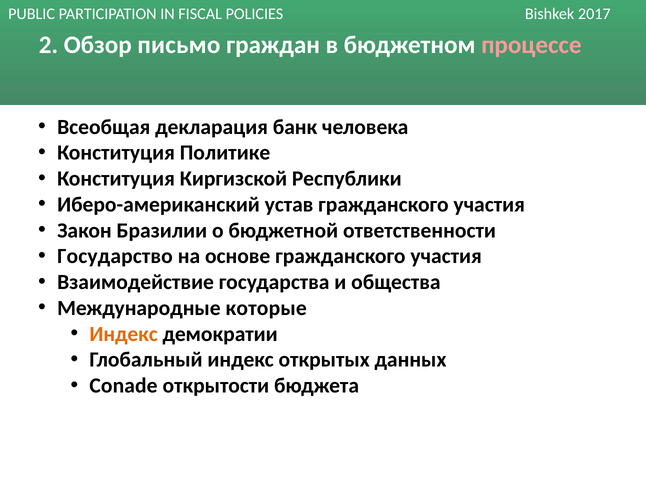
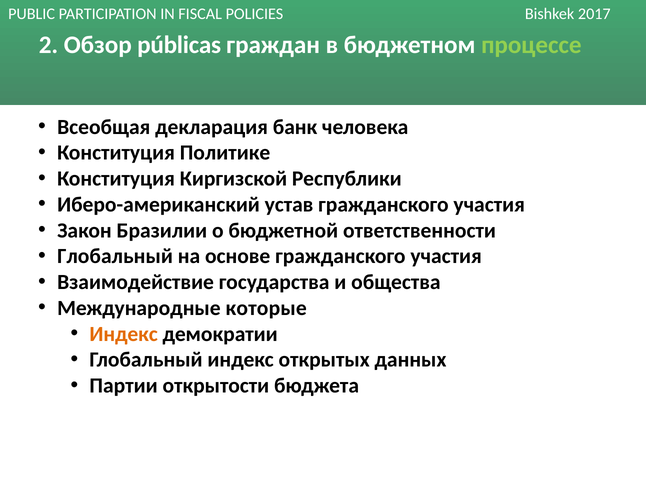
письмо: письмо -> públicas
процессе colour: pink -> light green
Государство at (115, 256): Государство -> Глобальный
Conade: Conade -> Партии
